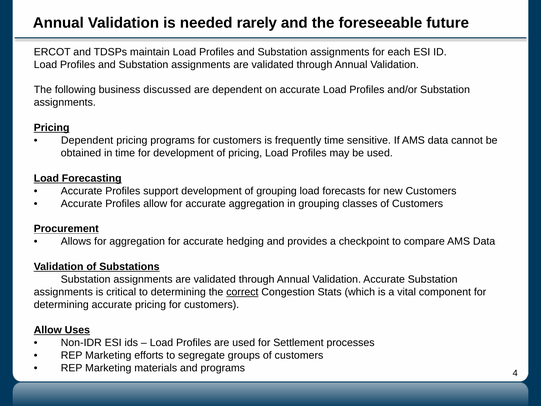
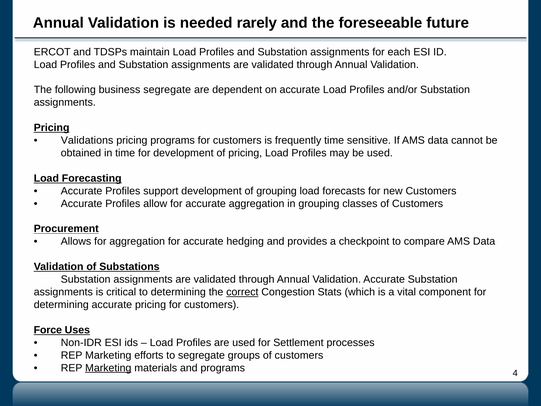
business discussed: discussed -> segregate
Dependent at (87, 140): Dependent -> Validations
Allow at (48, 330): Allow -> Force
Marketing at (108, 368) underline: none -> present
